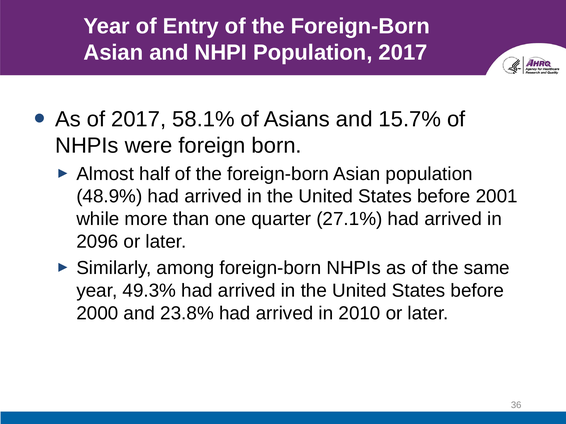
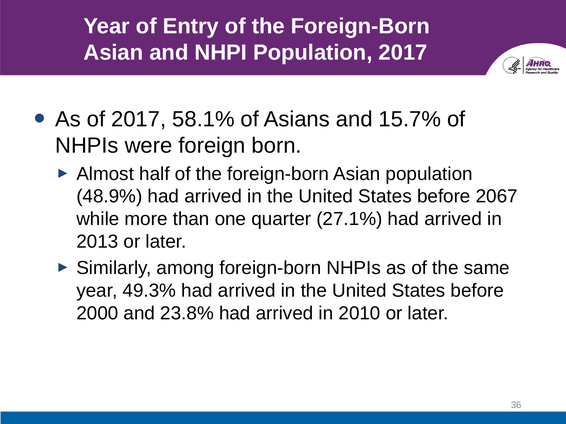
2001: 2001 -> 2067
2096: 2096 -> 2013
